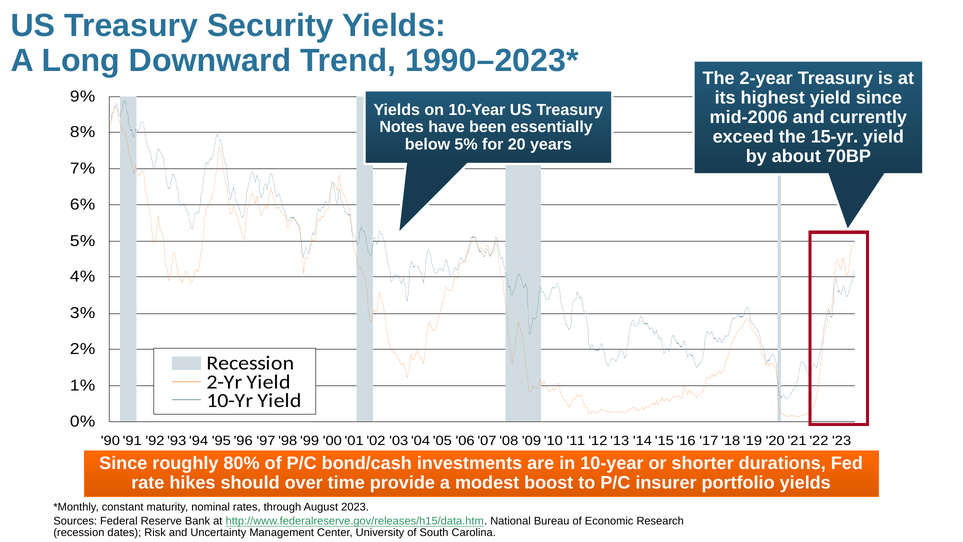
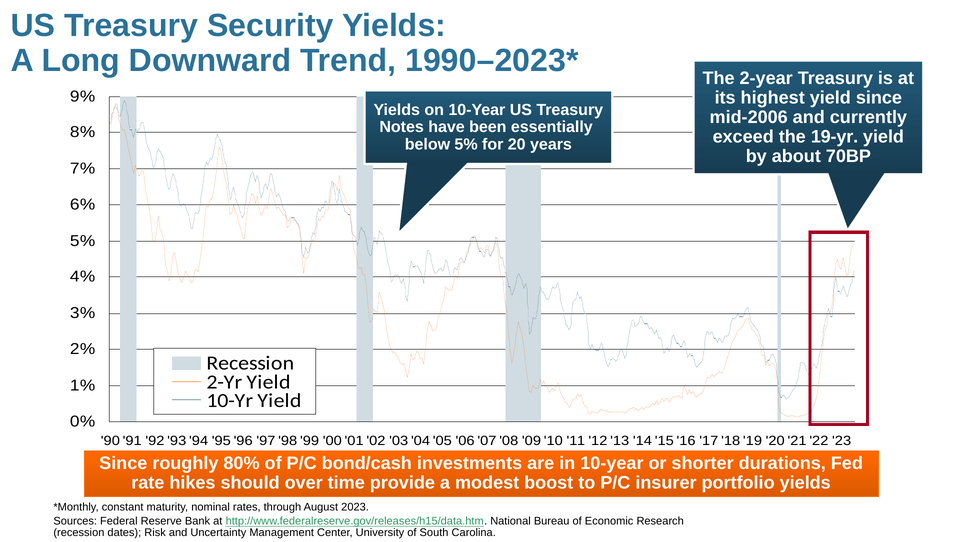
15-yr: 15-yr -> 19-yr
